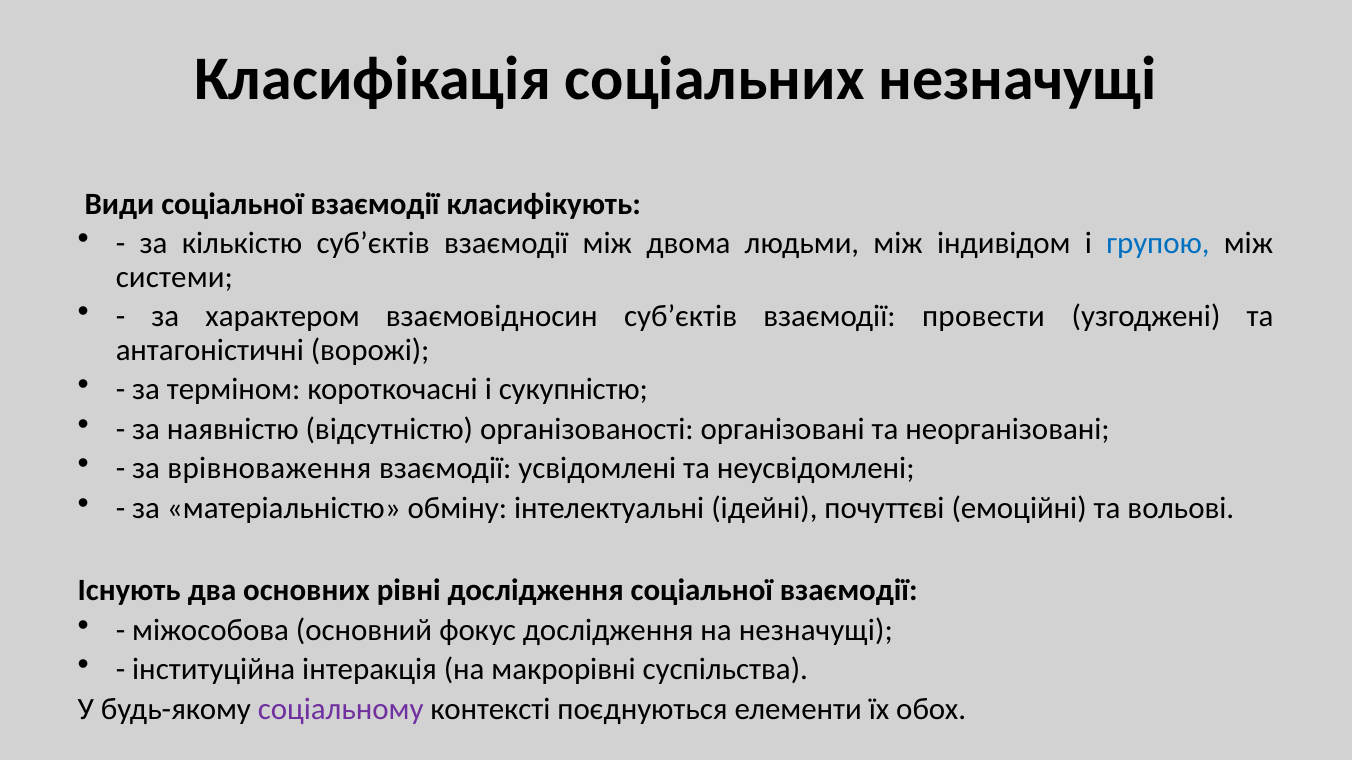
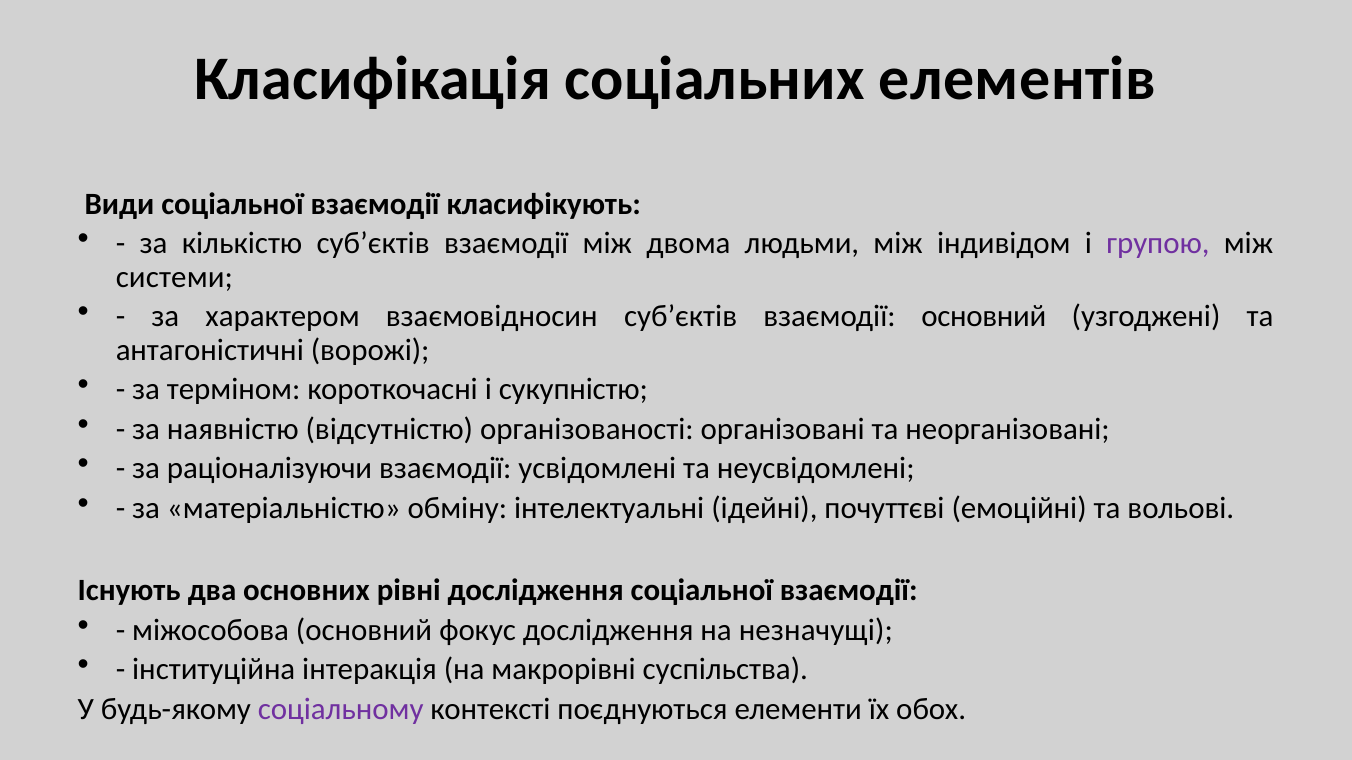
соціальних незначущі: незначущі -> елементів
групою colour: blue -> purple
взаємодії провести: провести -> основний
врівноваження: врівноваження -> раціоналізуючи
